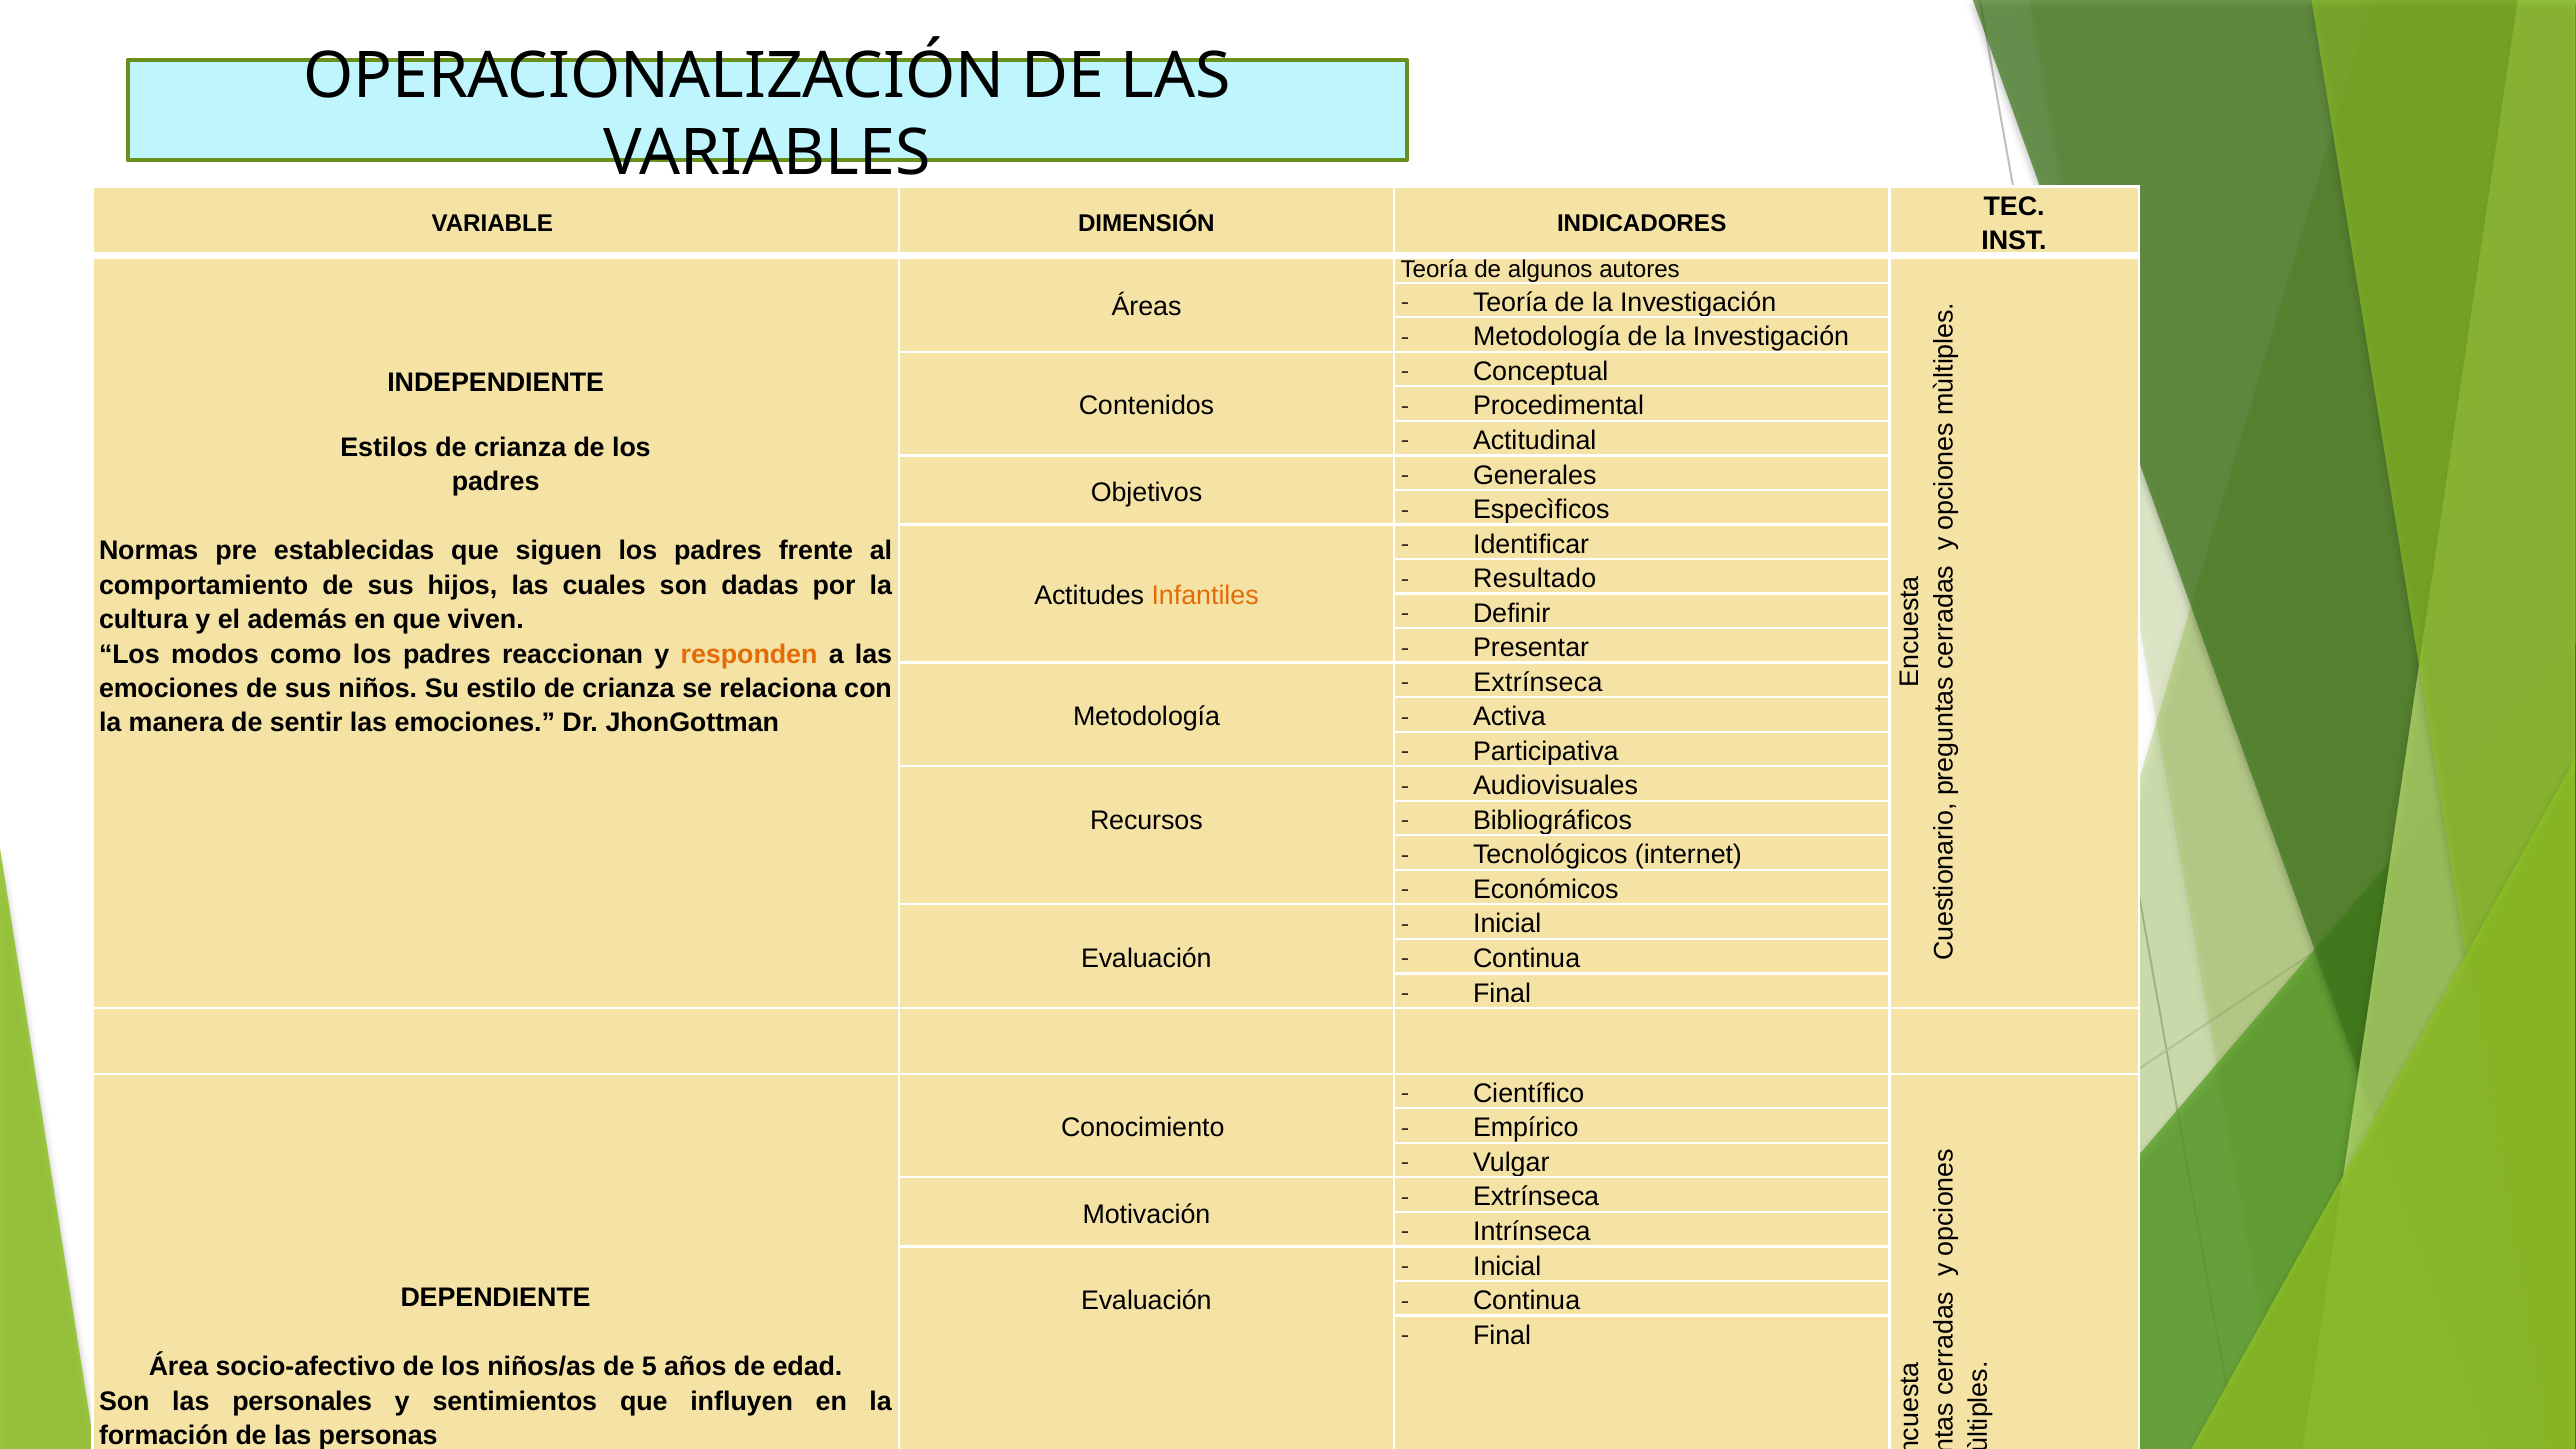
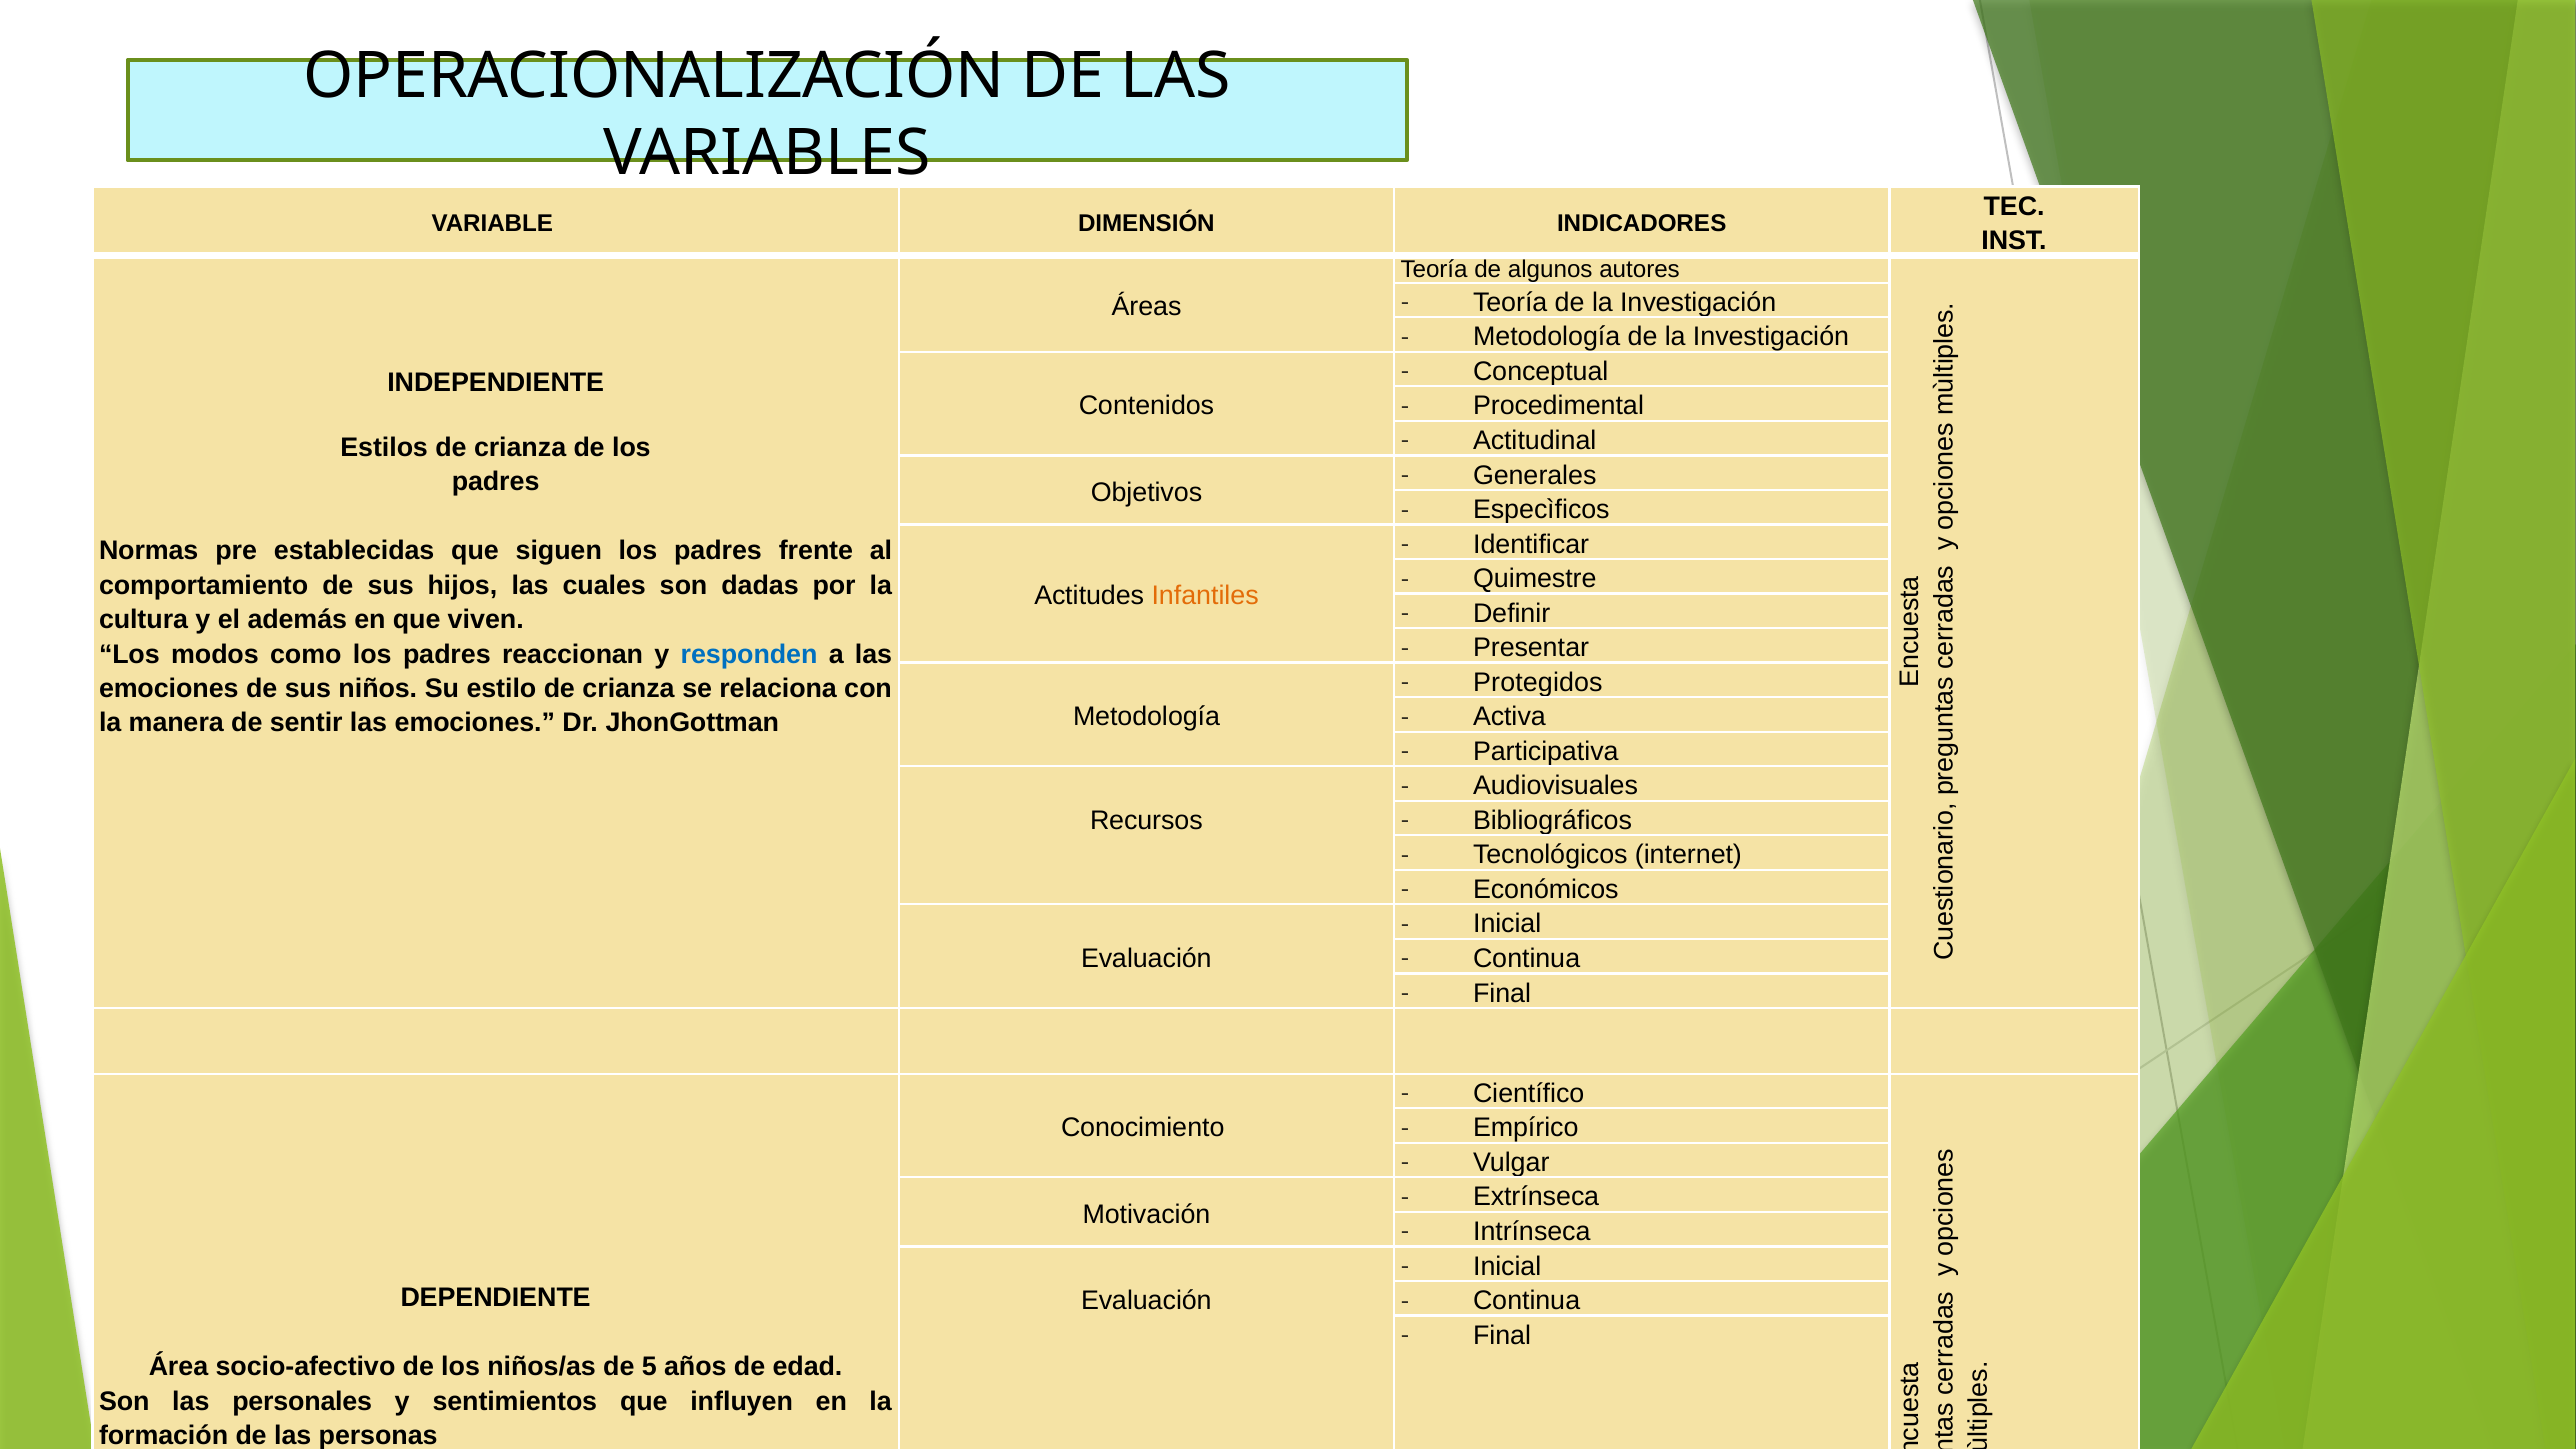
Resultado at (1535, 579): Resultado -> Quimestre
responden colour: orange -> blue
Extrínseca at (1538, 682): Extrínseca -> Protegidos
